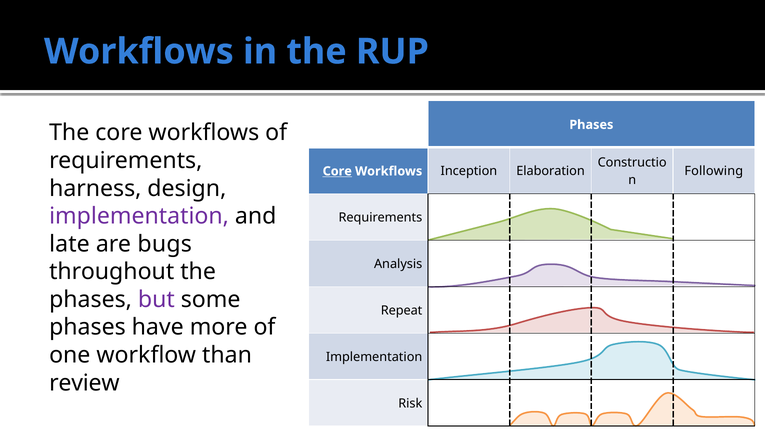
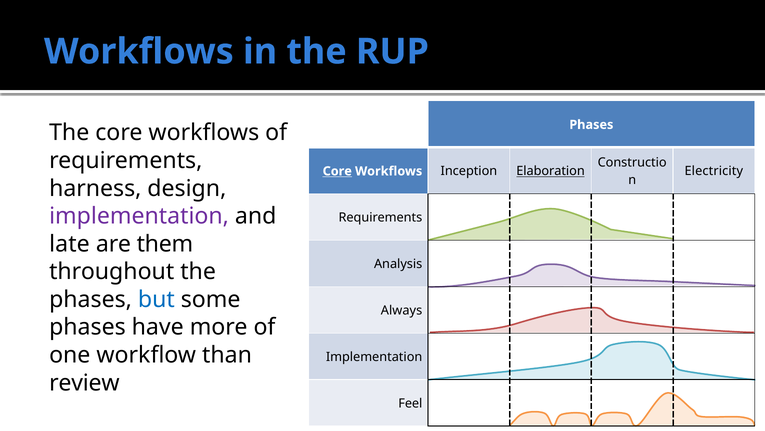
Following: Following -> Electricity
Elaboration underline: none -> present
bugs: bugs -> them
but colour: purple -> blue
Repeat: Repeat -> Always
Risk: Risk -> Feel
